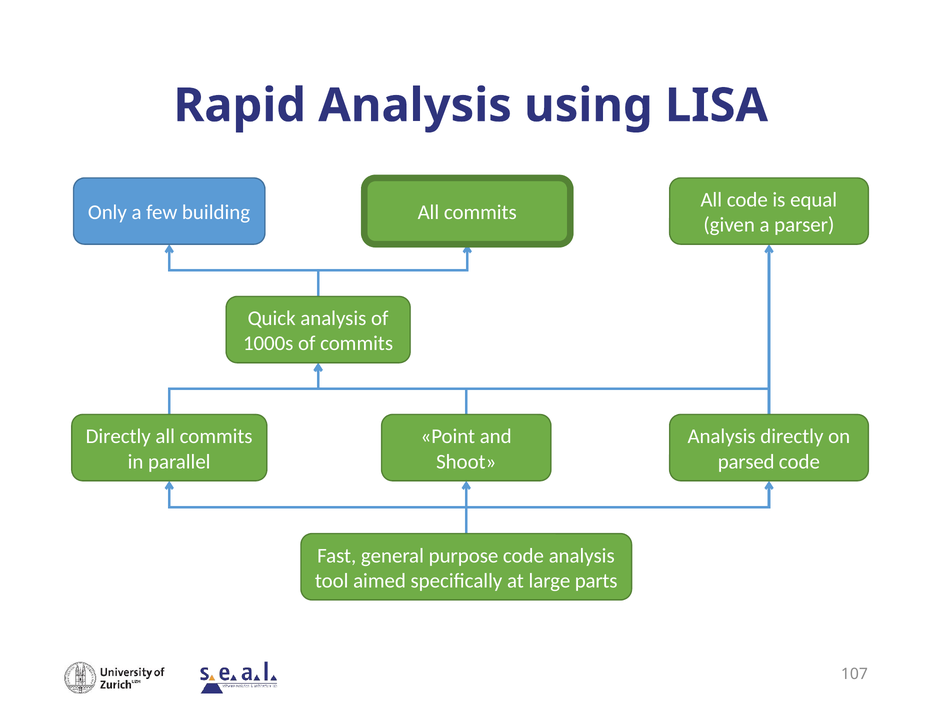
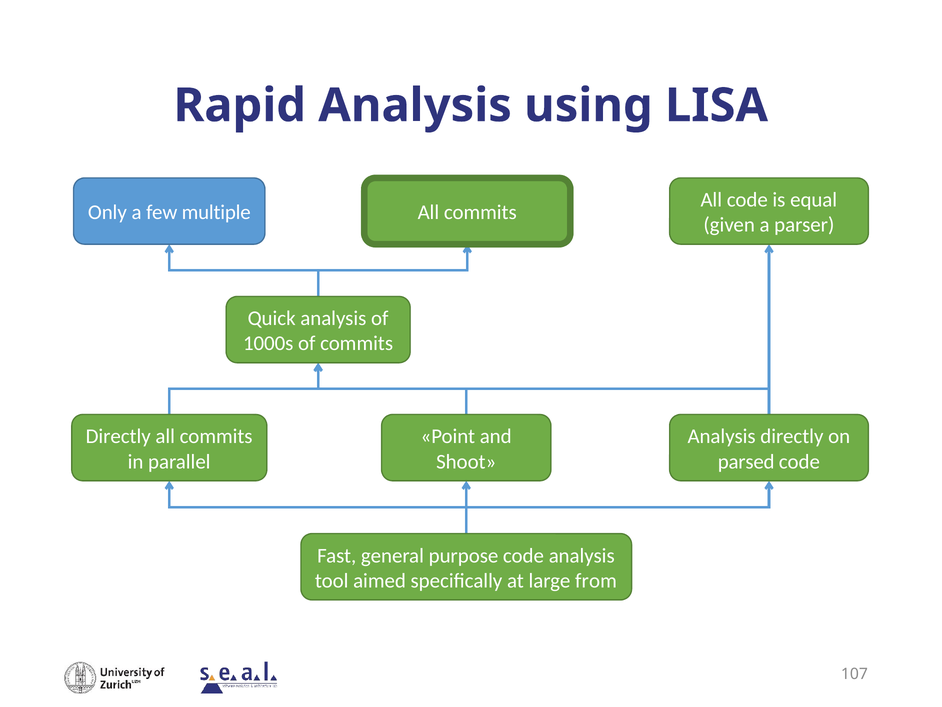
building: building -> multiple
parts: parts -> from
